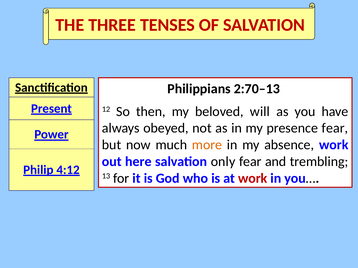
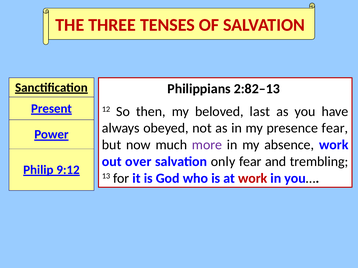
2:70–13: 2:70–13 -> 2:82–13
will: will -> last
more colour: orange -> purple
here: here -> over
4:12: 4:12 -> 9:12
